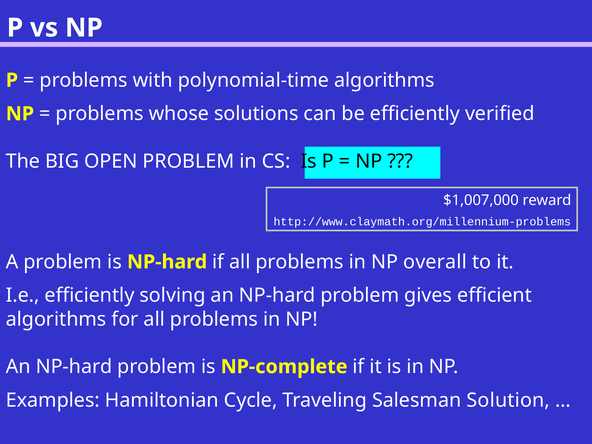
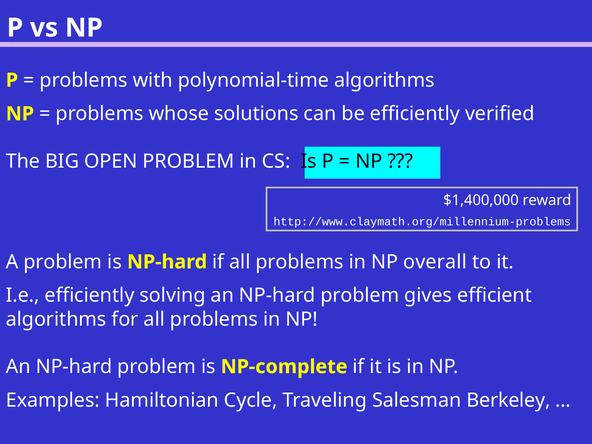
$1,007,000: $1,007,000 -> $1,400,000
Solution: Solution -> Berkeley
